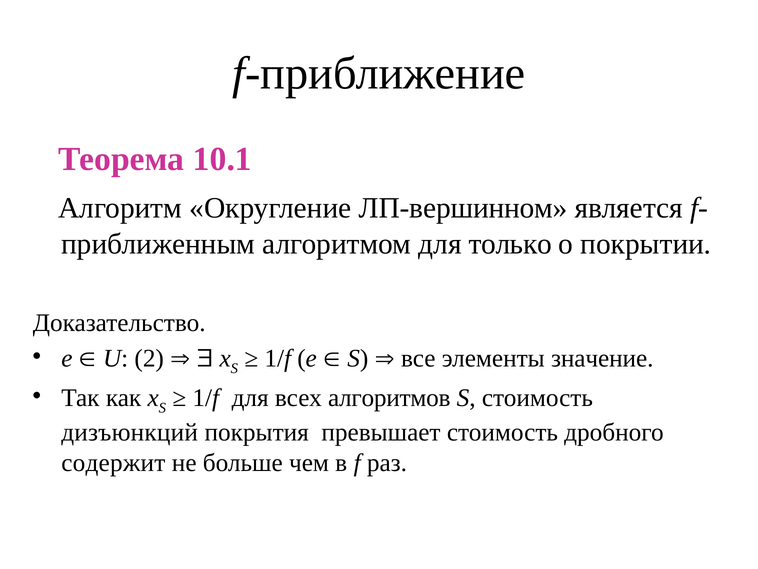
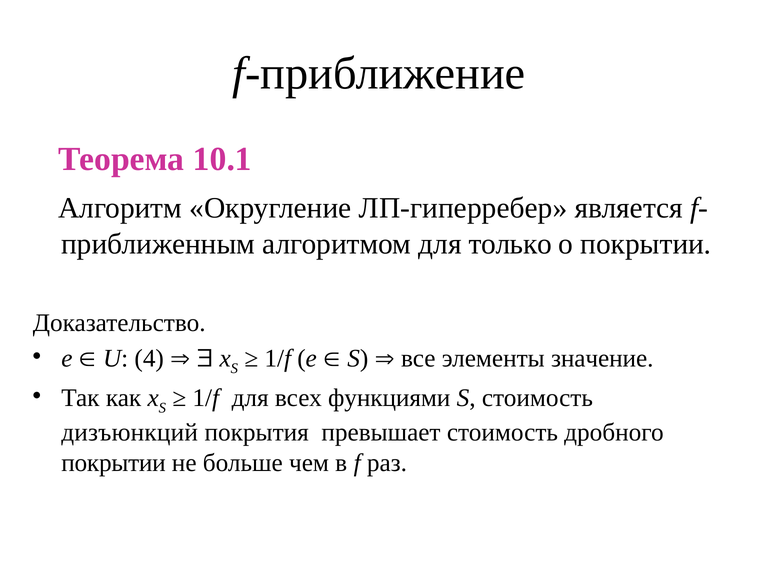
ЛП-вершинном: ЛП-вершинном -> ЛП-гиперребер
2: 2 -> 4
алгоритмов: алгоритмов -> функциями
содержит at (113, 462): содержит -> покрытии
